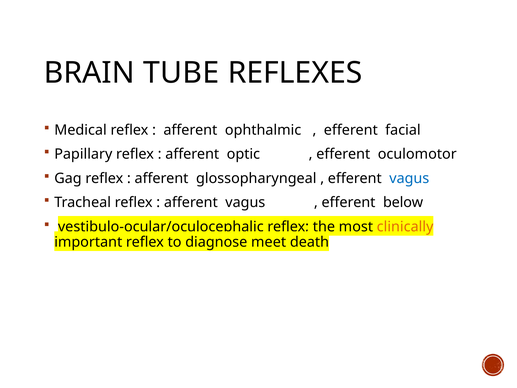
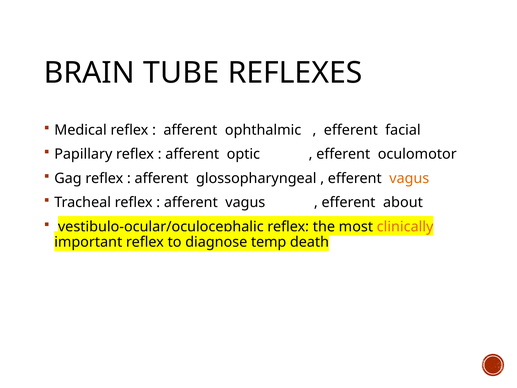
vagus at (409, 178) colour: blue -> orange
below: below -> about
meet: meet -> temp
